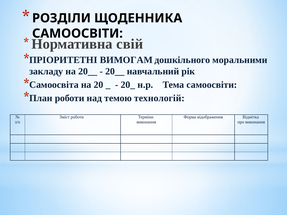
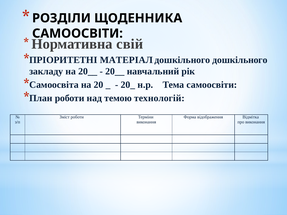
ВИМОГАМ: ВИМОГАМ -> МАТЕРІАЛ
дошкільного моральними: моральними -> дошкільного
